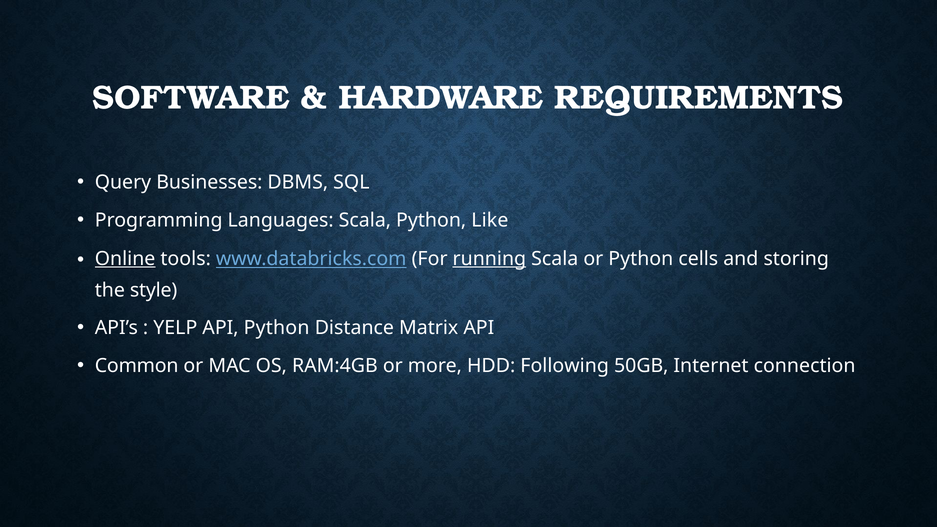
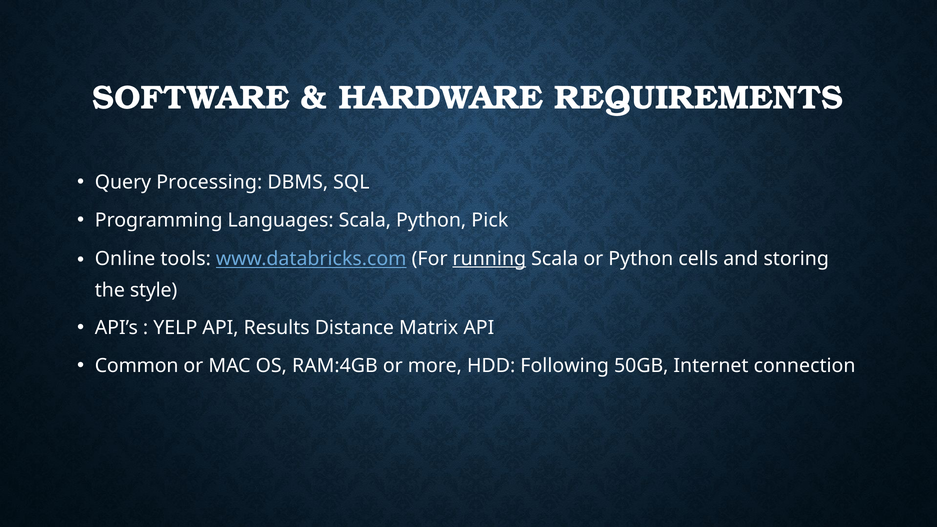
Businesses: Businesses -> Processing
Like: Like -> Pick
Online underline: present -> none
API Python: Python -> Results
